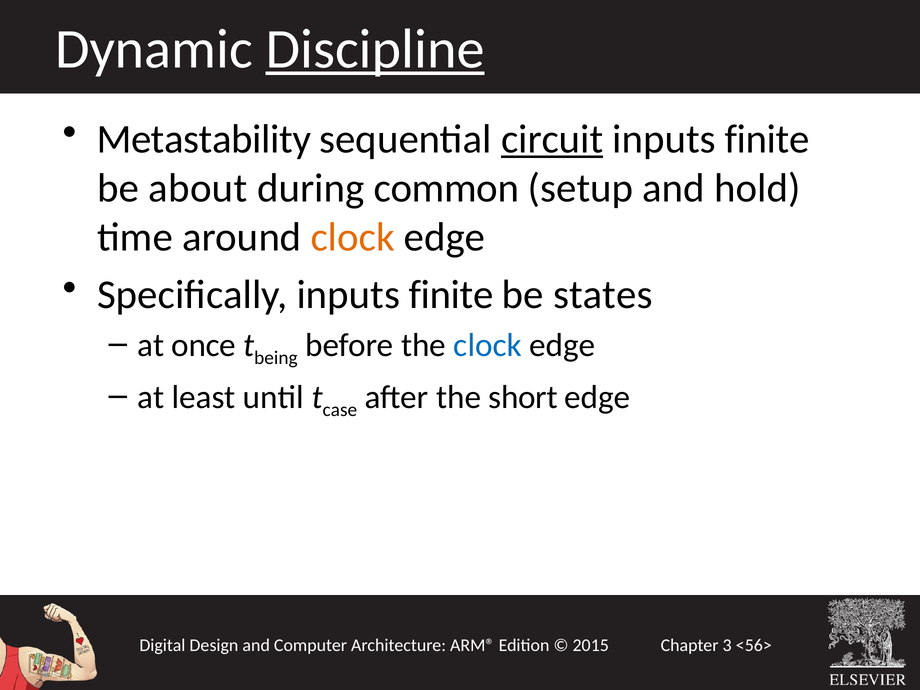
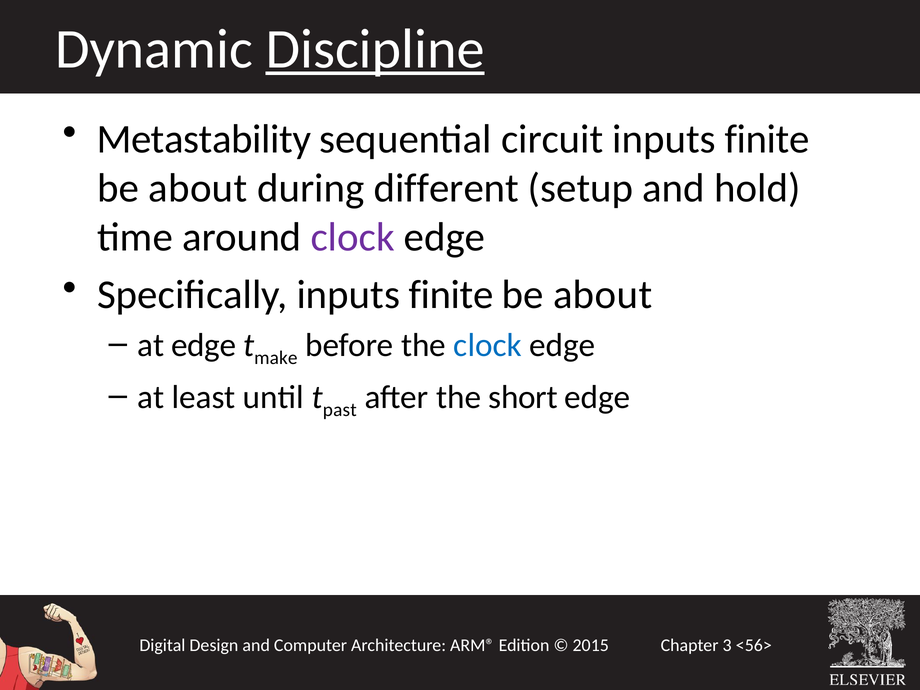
circuit underline: present -> none
common: common -> different
clock at (353, 237) colour: orange -> purple
states at (603, 295): states -> about
at once: once -> edge
being: being -> make
case: case -> past
